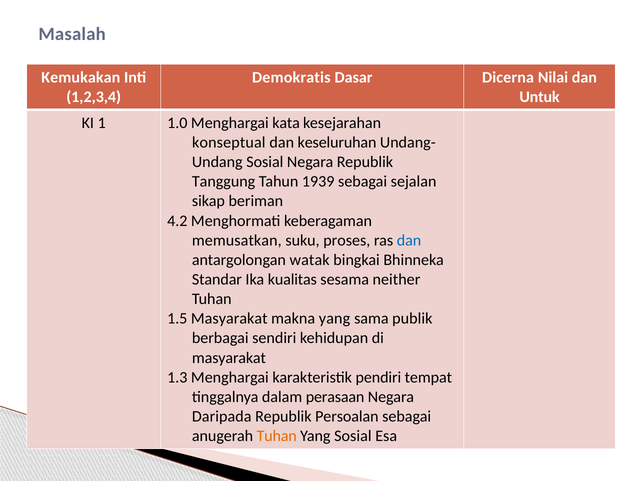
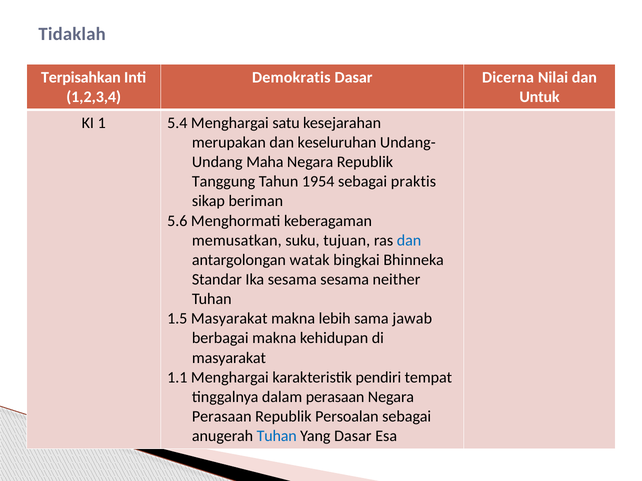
Masalah: Masalah -> Tidaklah
Kemukakan: Kemukakan -> Terpisahkan
1.0: 1.0 -> 5.4
kata: kata -> satu
konseptual: konseptual -> merupakan
Sosial at (265, 162): Sosial -> Maha
1939: 1939 -> 1954
sejalan: sejalan -> praktis
4.2: 4.2 -> 5.6
proses: proses -> tujuan
Ika kualitas: kualitas -> sesama
makna yang: yang -> lebih
publik: publik -> jawab
berbagai sendiri: sendiri -> makna
1.3: 1.3 -> 1.1
Daripada at (222, 417): Daripada -> Perasaan
Tuhan at (277, 436) colour: orange -> blue
Yang Sosial: Sosial -> Dasar
